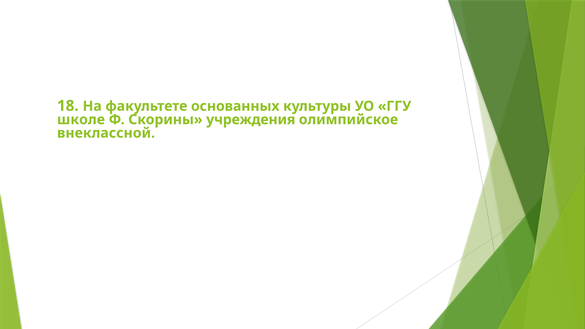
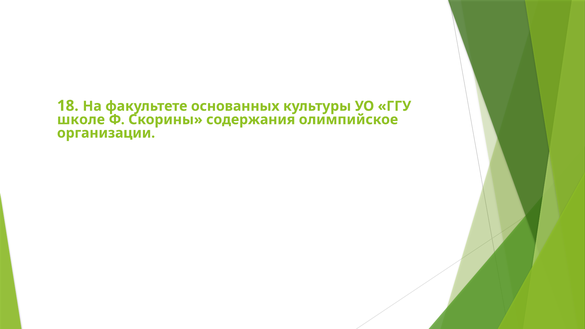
учреждения: учреждения -> содержания
внеклассной: внеклассной -> организации
